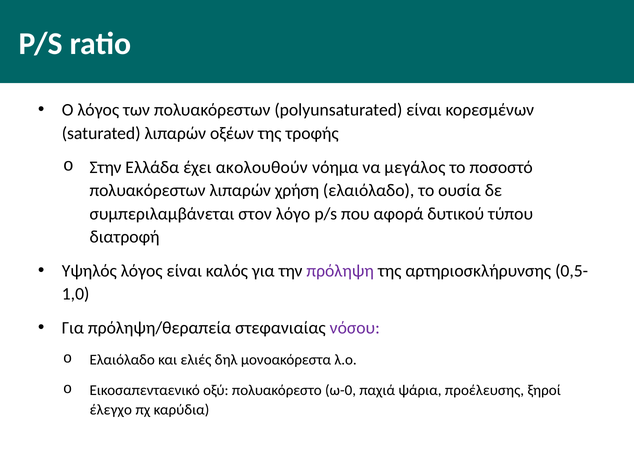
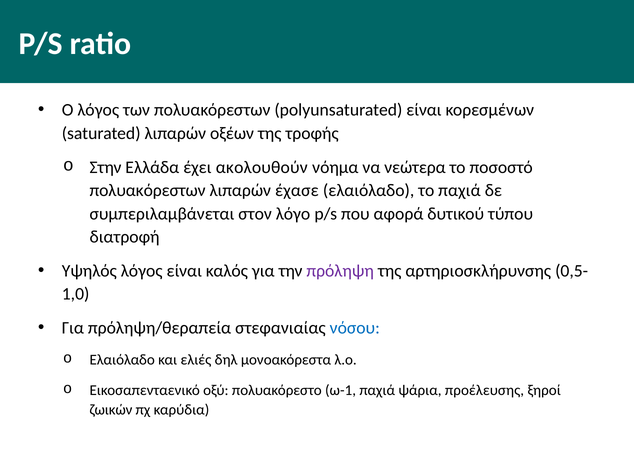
μεγάλος: μεγάλος -> νεώτερα
χρήση: χρήση -> έχασε
το ουσία: ουσία -> παχιά
νόσου colour: purple -> blue
ω-0: ω-0 -> ω-1
έλεγχο: έλεγχο -> ζωικών
